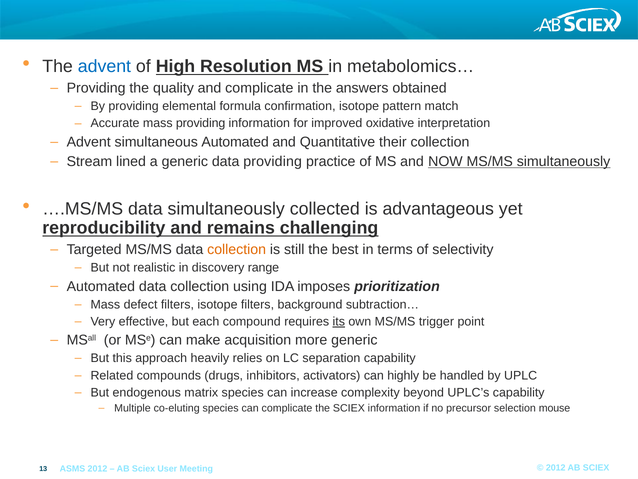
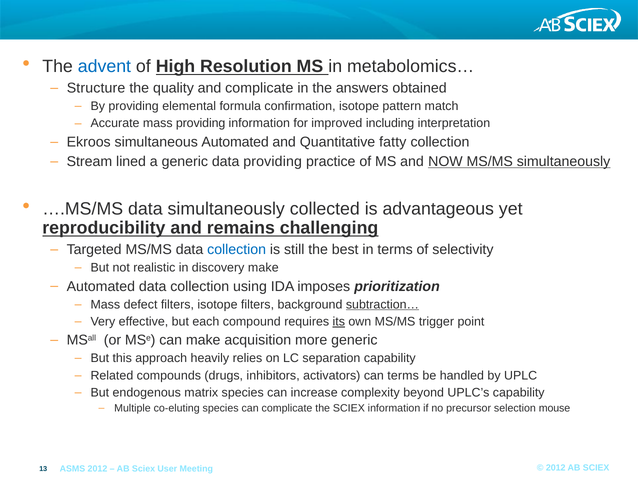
Providing at (96, 88): Providing -> Structure
oxidative: oxidative -> including
Advent at (89, 142): Advent -> Ekroos
their: their -> fatty
collection at (237, 249) colour: orange -> blue
discovery range: range -> make
subtraction… underline: none -> present
can highly: highly -> terms
